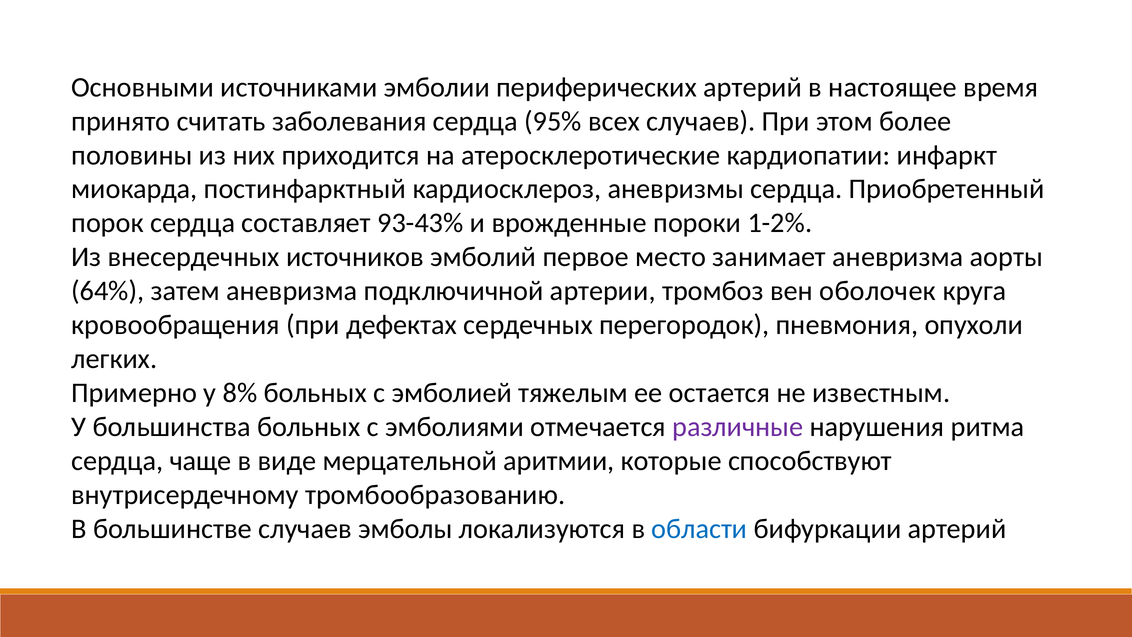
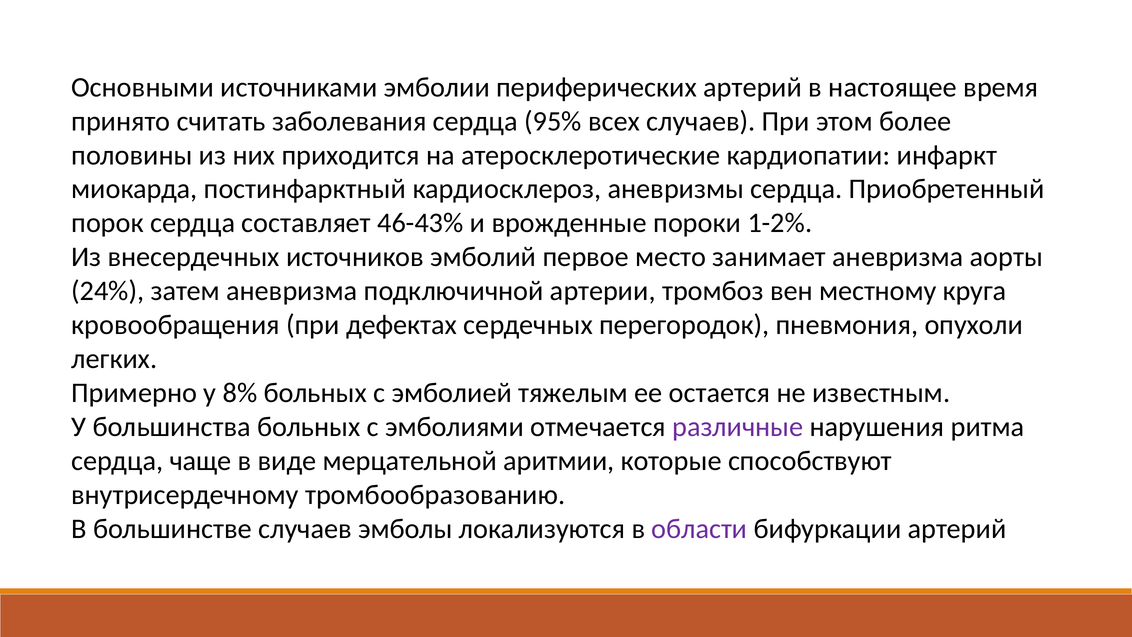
93-43%: 93-43% -> 46-43%
64%: 64% -> 24%
оболочек: оболочек -> местному
области colour: blue -> purple
